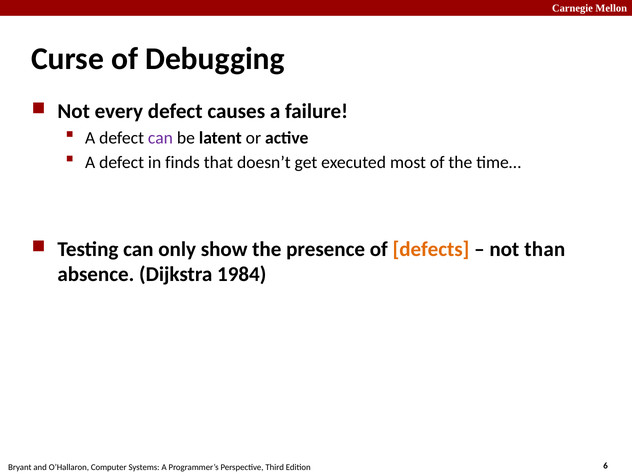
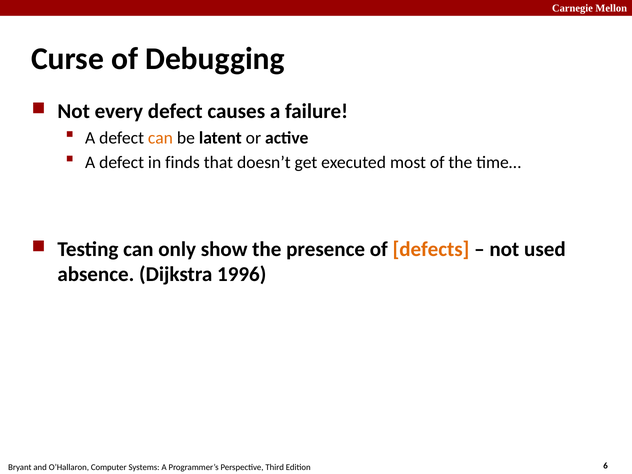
can at (160, 138) colour: purple -> orange
than: than -> used
1984: 1984 -> 1996
